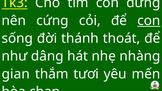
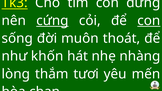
cứng underline: none -> present
thánh: thánh -> muôn
dâng: dâng -> khốn
gian: gian -> lòng
